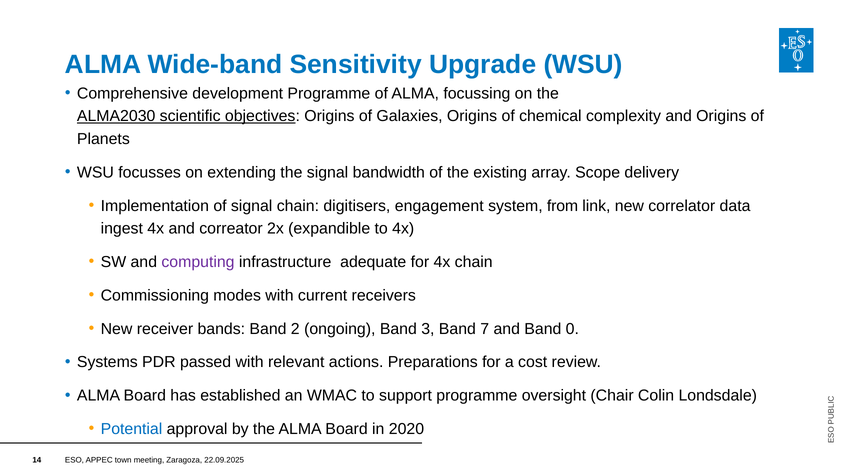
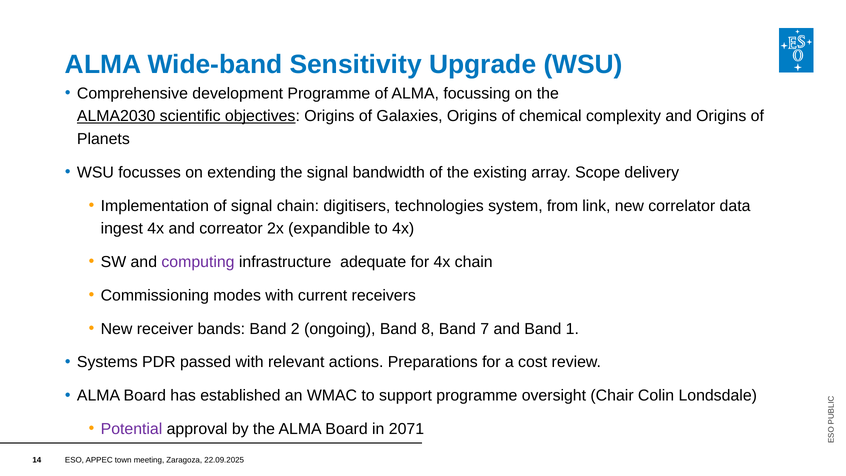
engagement: engagement -> technologies
3: 3 -> 8
0: 0 -> 1
Potential colour: blue -> purple
2020: 2020 -> 2071
